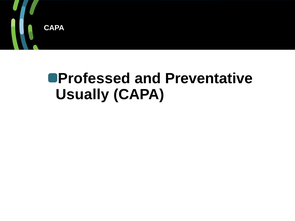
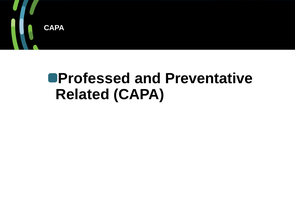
Usually: Usually -> Related
